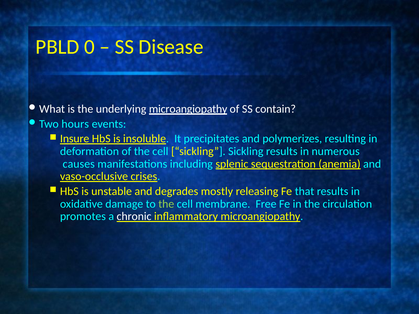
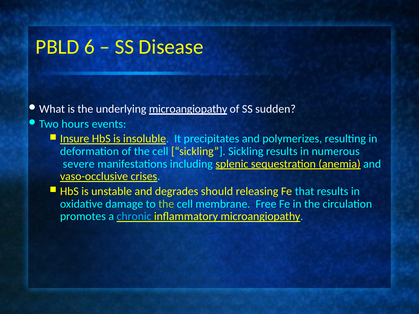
0: 0 -> 6
contain: contain -> sudden
causes: causes -> severe
mostly: mostly -> should
chronic colour: white -> light blue
